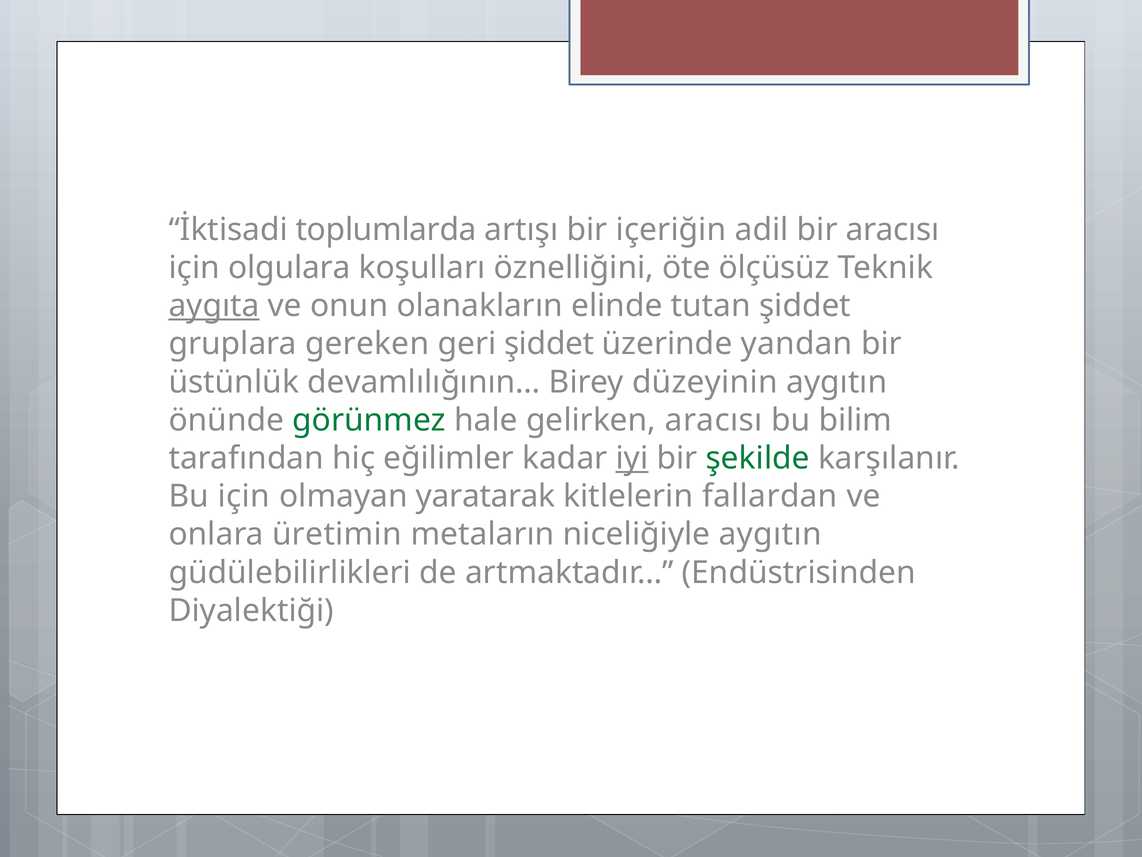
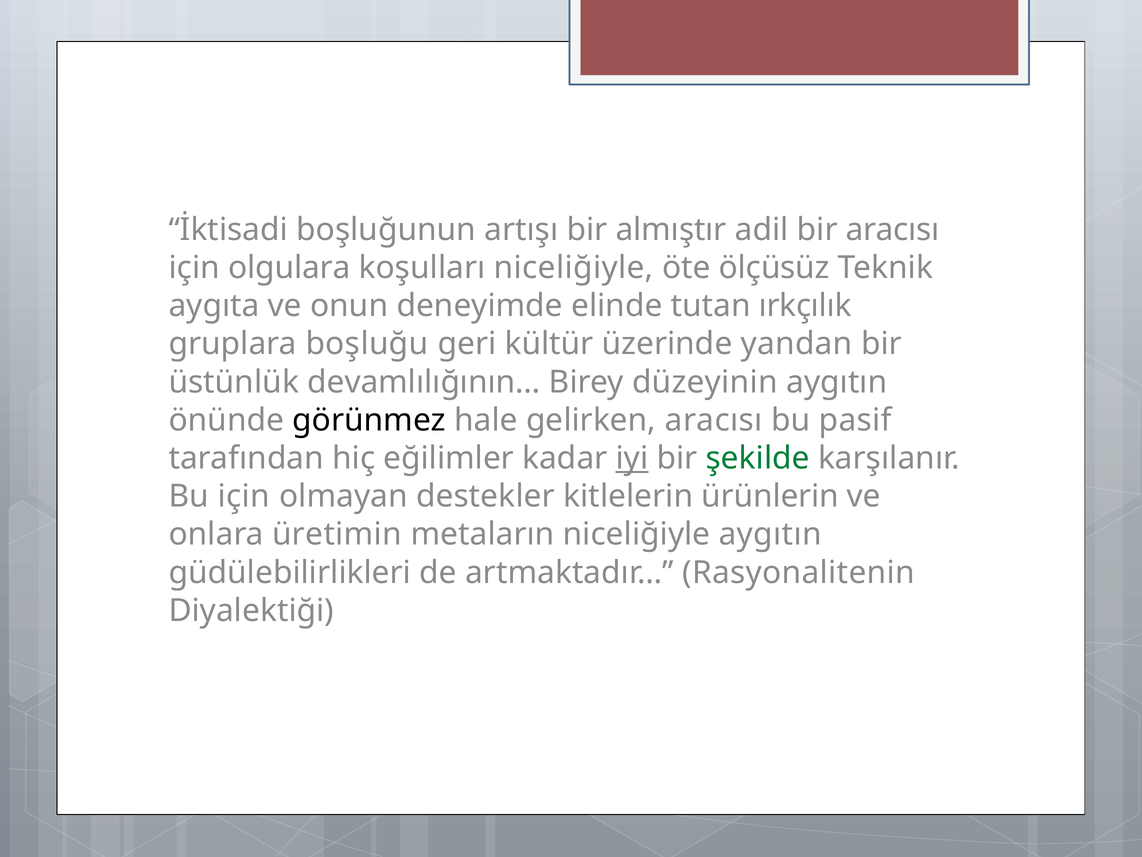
toplumlarda: toplumlarda -> boşluğunun
içeriğin: içeriğin -> almıştır
koşulları öznelliğini: öznelliğini -> niceliğiyle
aygıta underline: present -> none
olanakların: olanakların -> deneyimde
tutan şiddet: şiddet -> ırkçılık
gereken: gereken -> boşluğu
geri şiddet: şiddet -> kültür
görünmez colour: green -> black
bilim: bilim -> pasif
yaratarak: yaratarak -> destekler
fallardan: fallardan -> ürünlerin
Endüstrisinden: Endüstrisinden -> Rasyonalitenin
